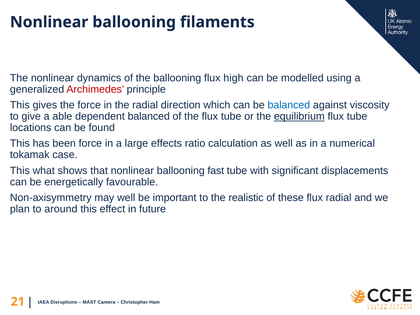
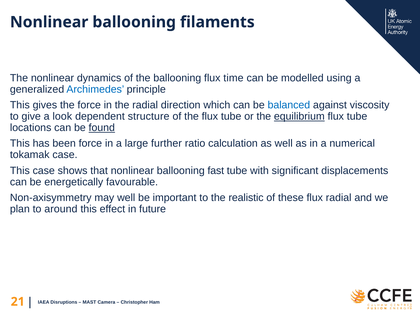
high: high -> time
Archimedes colour: red -> blue
able: able -> look
dependent balanced: balanced -> structure
found underline: none -> present
effects: effects -> further
This what: what -> case
